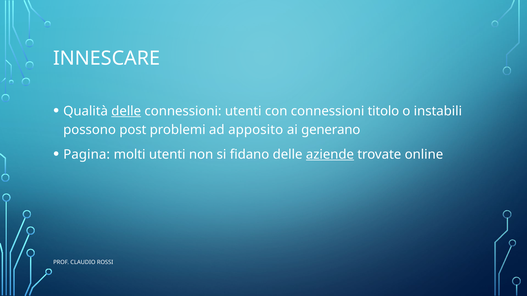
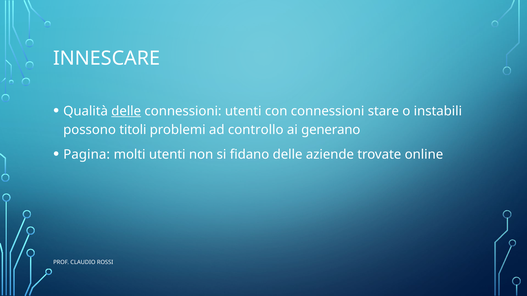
titolo: titolo -> stare
post: post -> titoli
apposito: apposito -> controllo
aziende underline: present -> none
